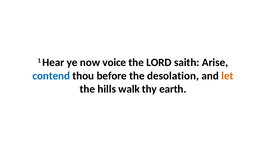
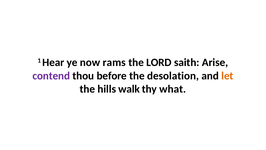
voice: voice -> rams
contend colour: blue -> purple
earth: earth -> what
